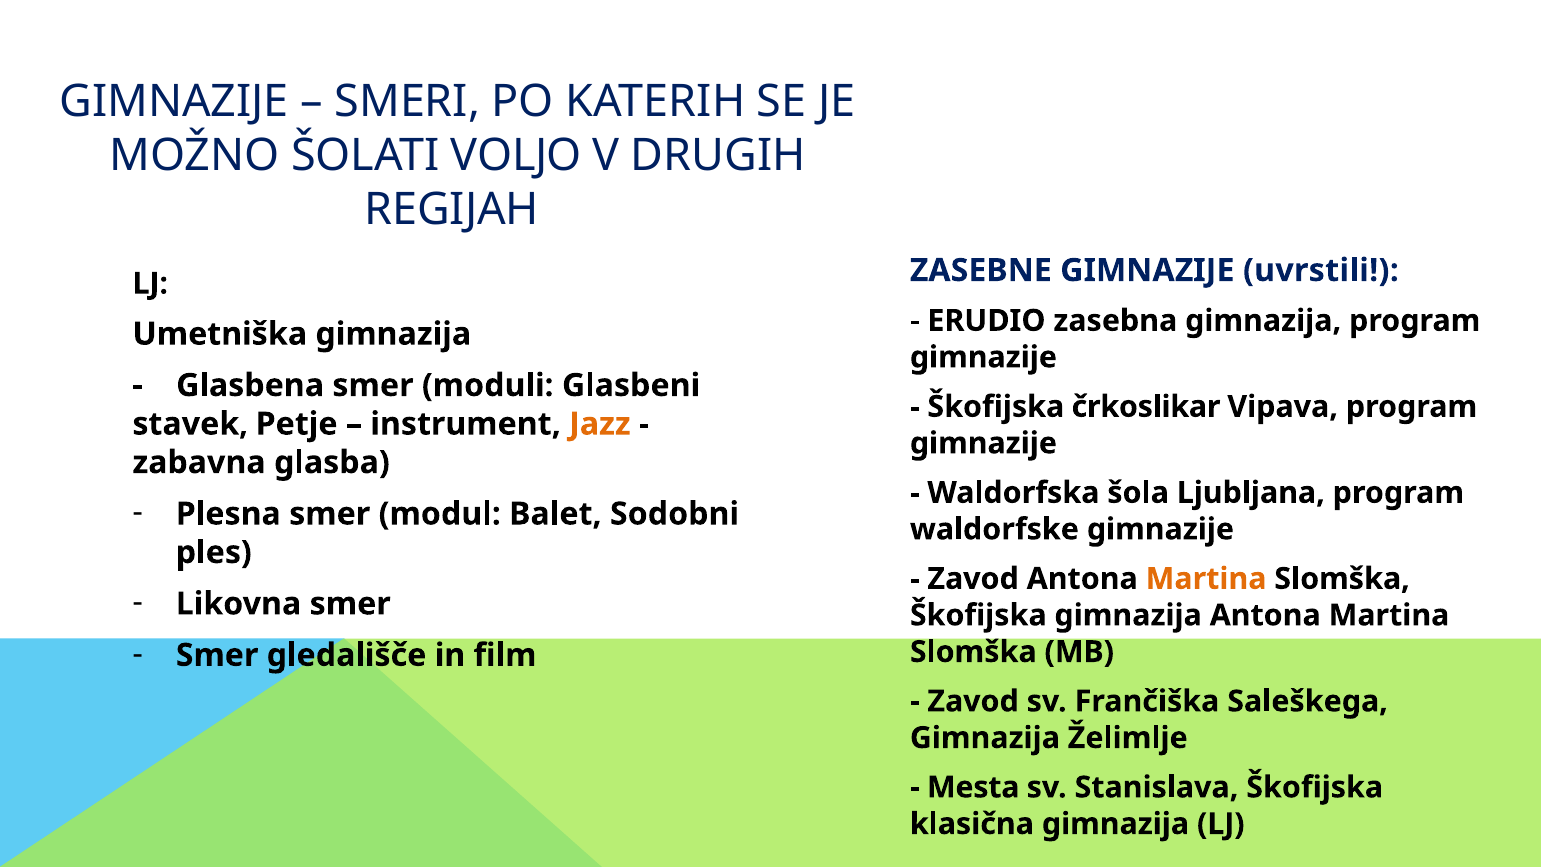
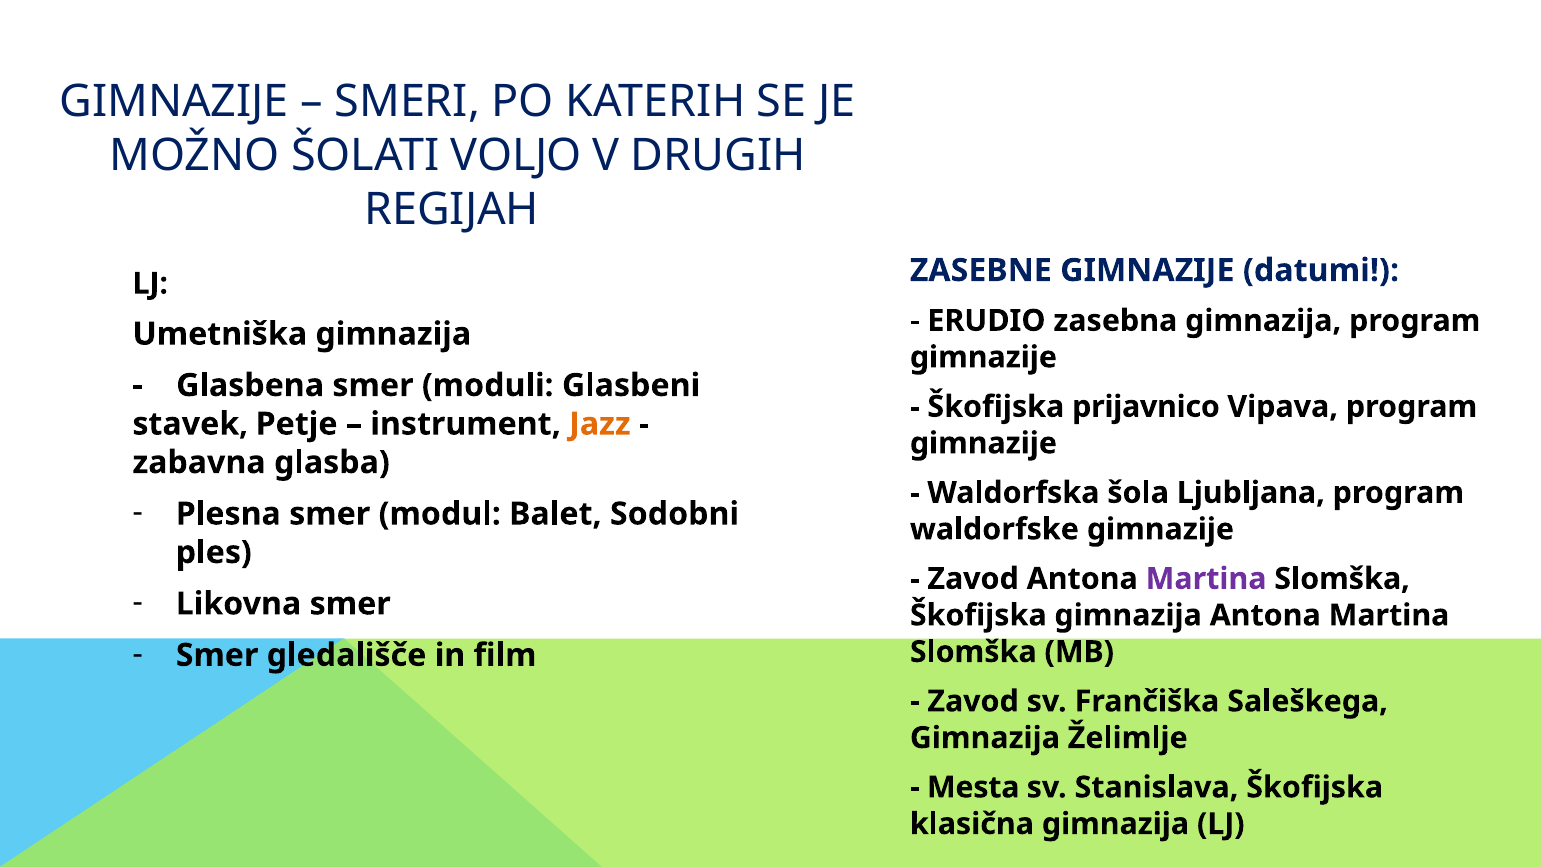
uvrstili: uvrstili -> datumi
črkoslikar: črkoslikar -> prijavnico
Martina at (1206, 579) colour: orange -> purple
